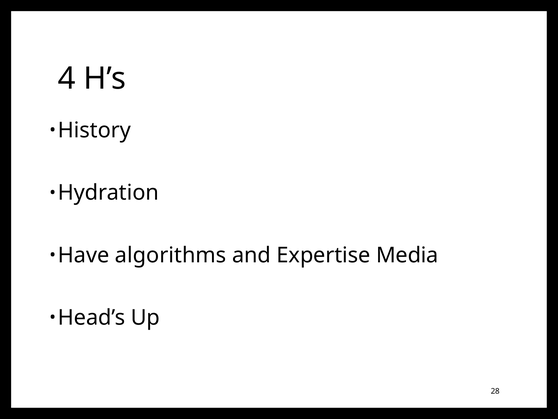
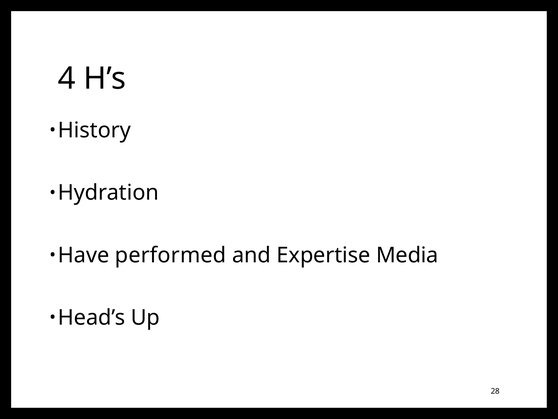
algorithms: algorithms -> performed
